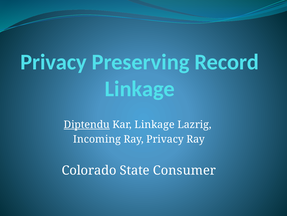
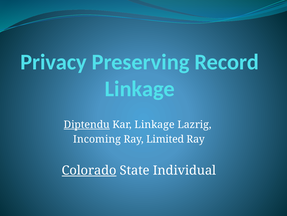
Ray Privacy: Privacy -> Limited
Colorado underline: none -> present
Consumer: Consumer -> Individual
